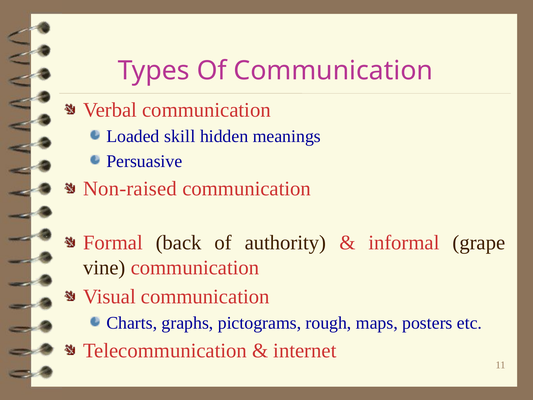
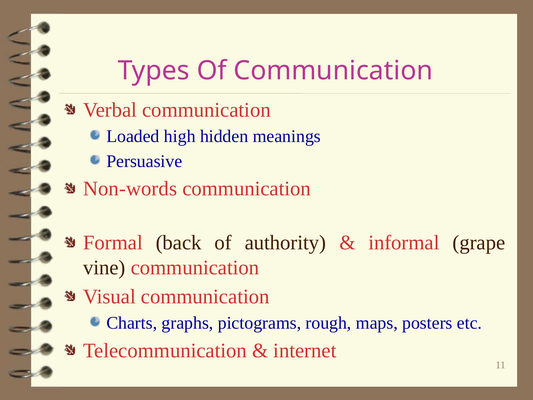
skill: skill -> high
Non-raised: Non-raised -> Non-words
